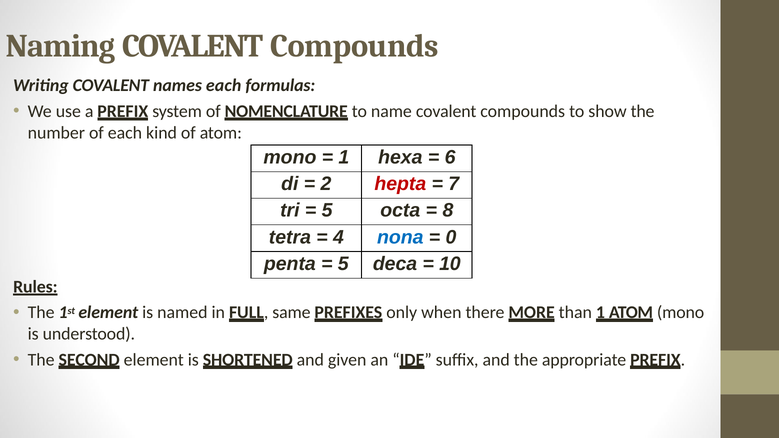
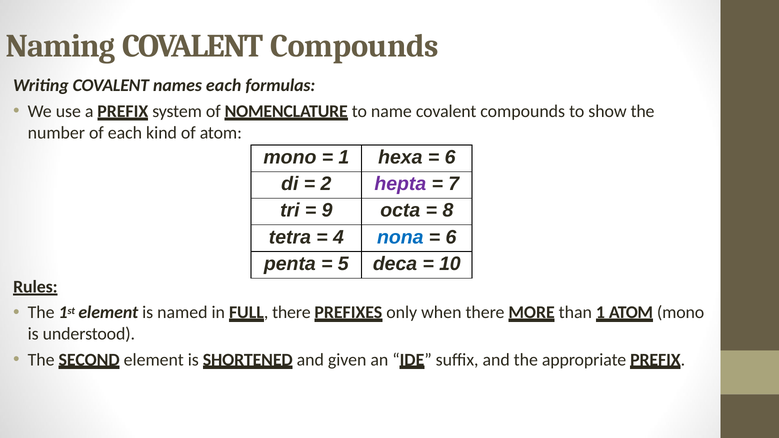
hepta colour: red -> purple
5 at (327, 211): 5 -> 9
0 at (451, 237): 0 -> 6
FULL same: same -> there
